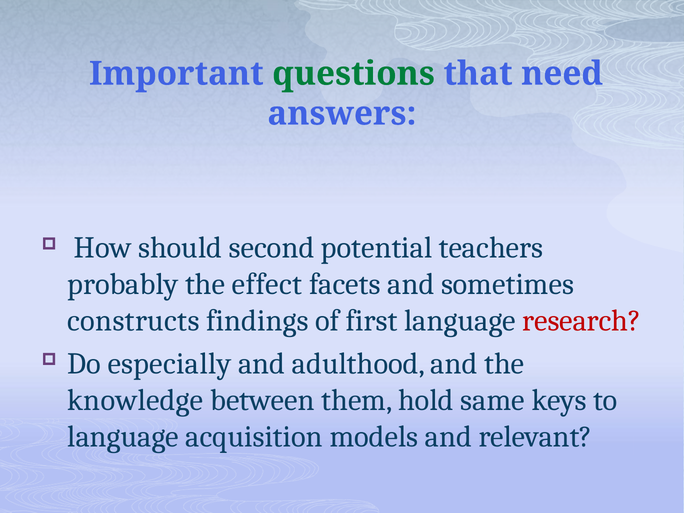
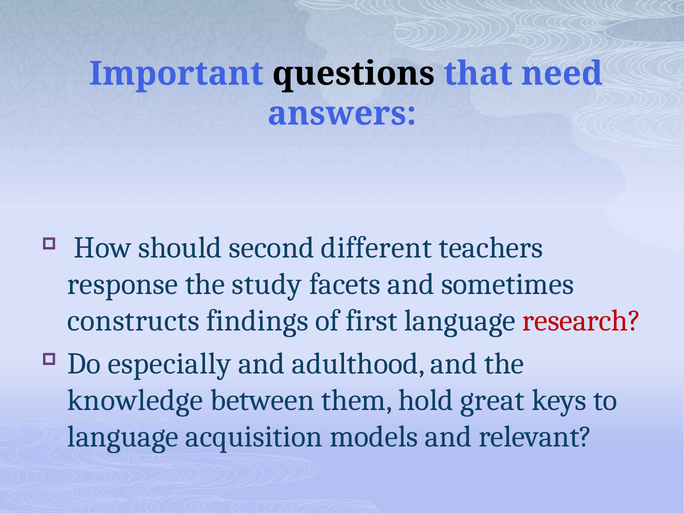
questions colour: green -> black
potential: potential -> different
probably: probably -> response
effect: effect -> study
same: same -> great
